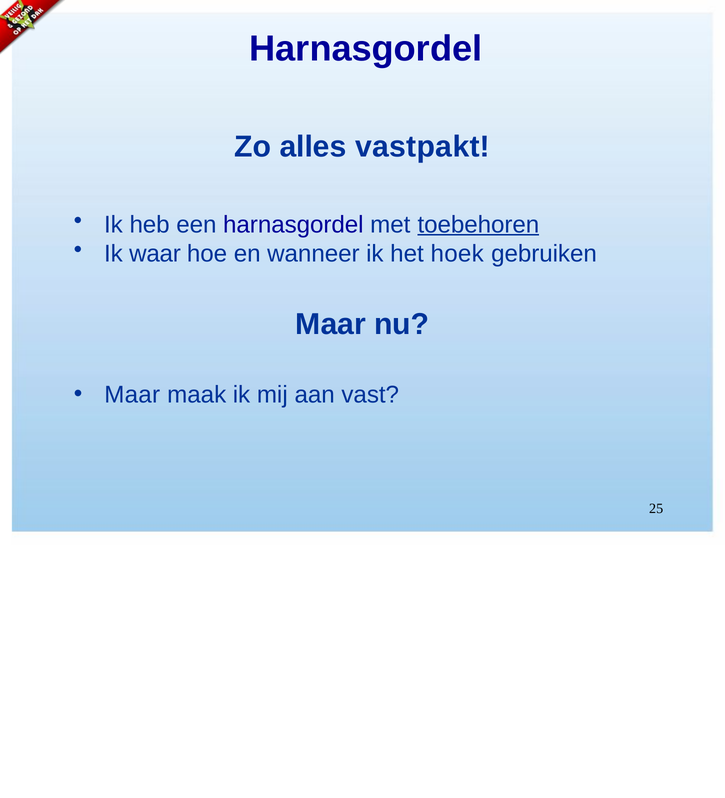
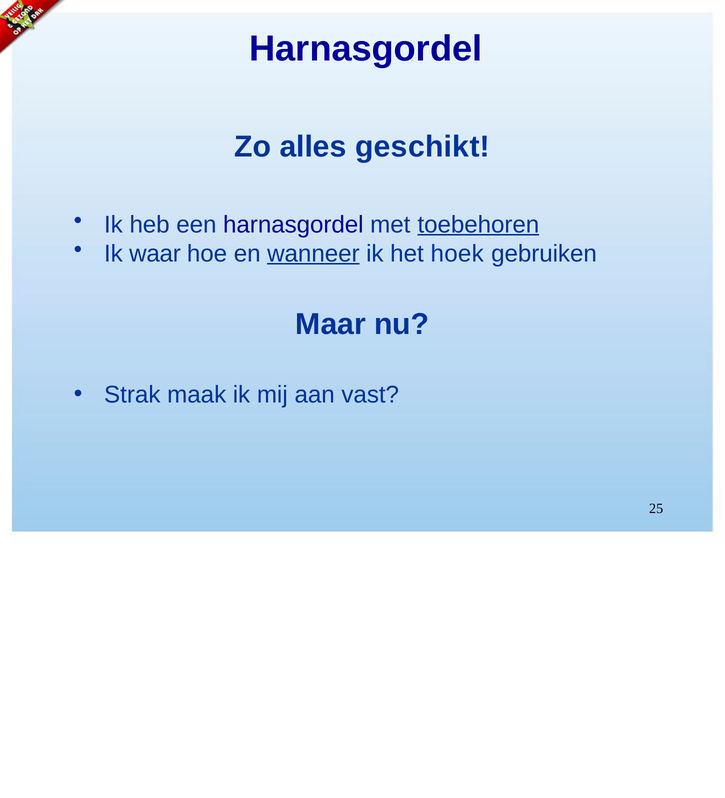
vastpakt: vastpakt -> geschikt
wanneer underline: none -> present
Maar at (132, 394): Maar -> Strak
